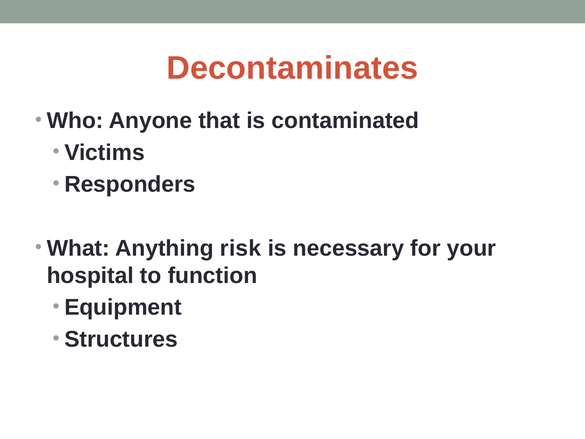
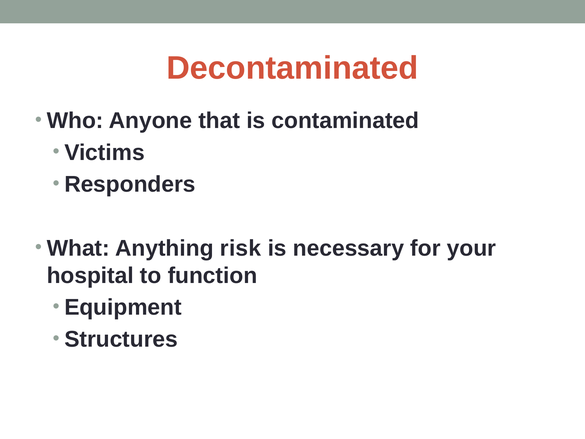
Decontaminates: Decontaminates -> Decontaminated
